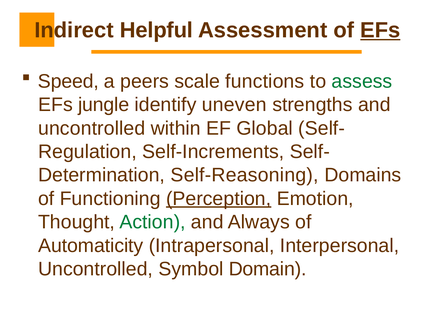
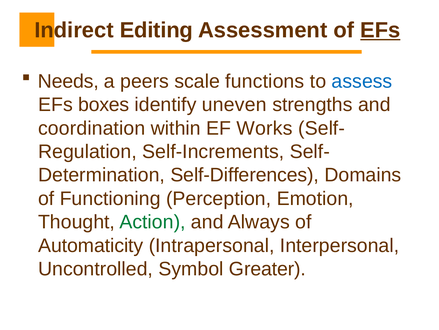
Helpful: Helpful -> Editing
Speed: Speed -> Needs
assess colour: green -> blue
jungle: jungle -> boxes
uncontrolled at (92, 128): uncontrolled -> coordination
Global: Global -> Works
Self-Reasoning: Self-Reasoning -> Self-Differences
Perception underline: present -> none
Domain: Domain -> Greater
